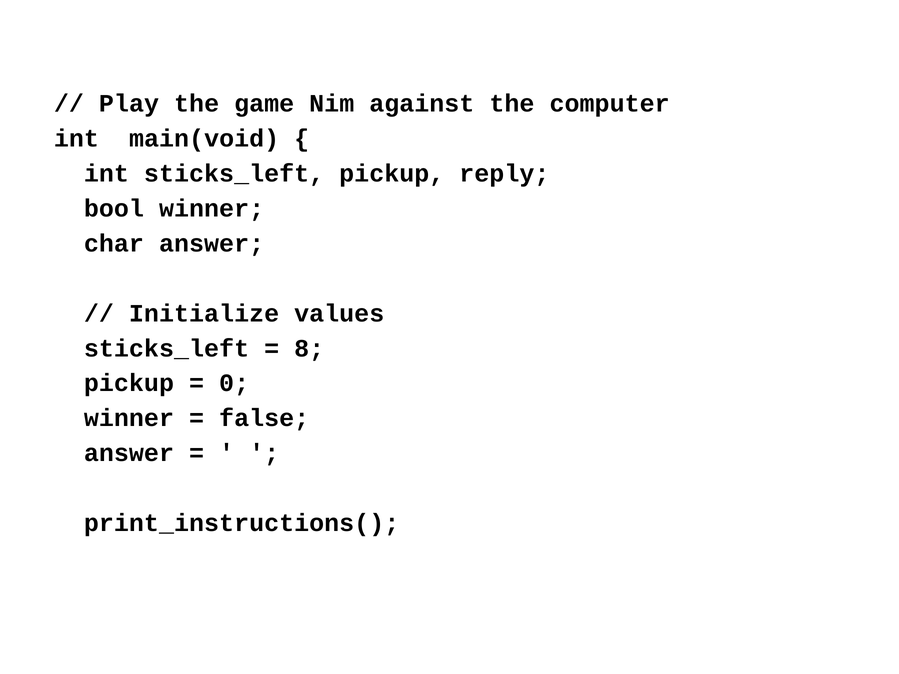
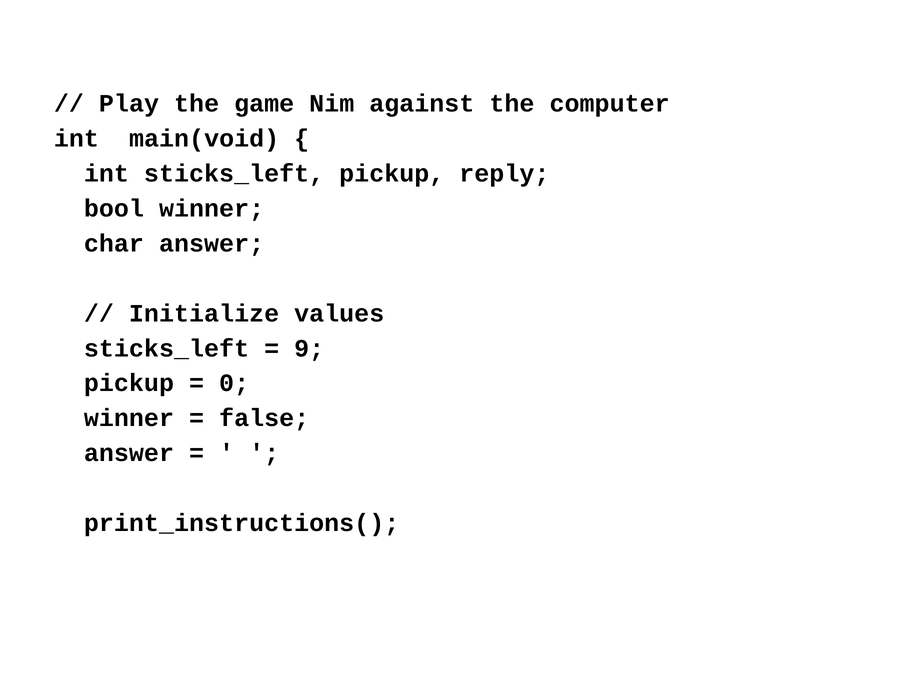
8: 8 -> 9
